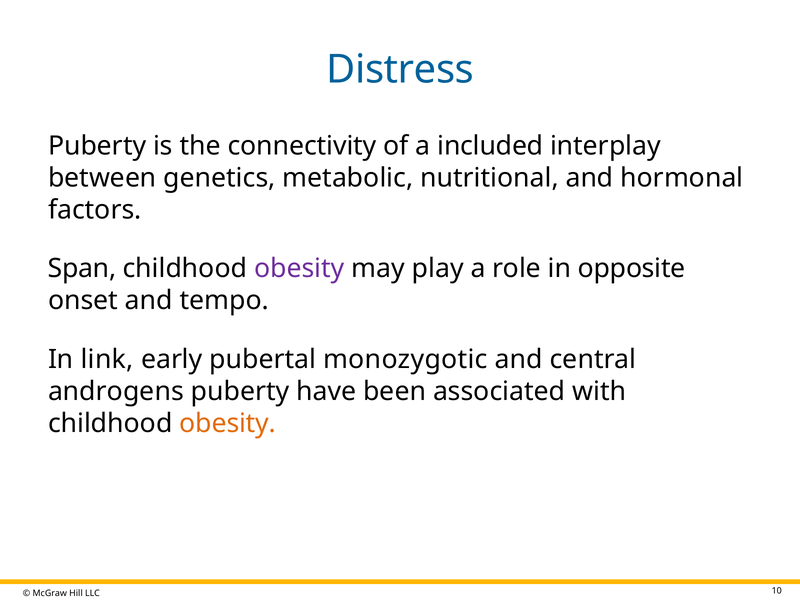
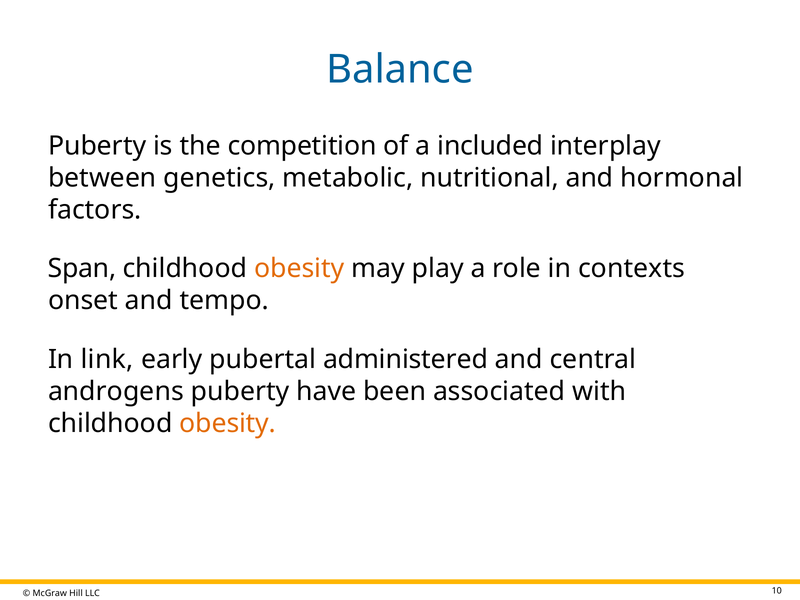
Distress: Distress -> Balance
connectivity: connectivity -> competition
obesity at (299, 269) colour: purple -> orange
opposite: opposite -> contexts
monozygotic: monozygotic -> administered
